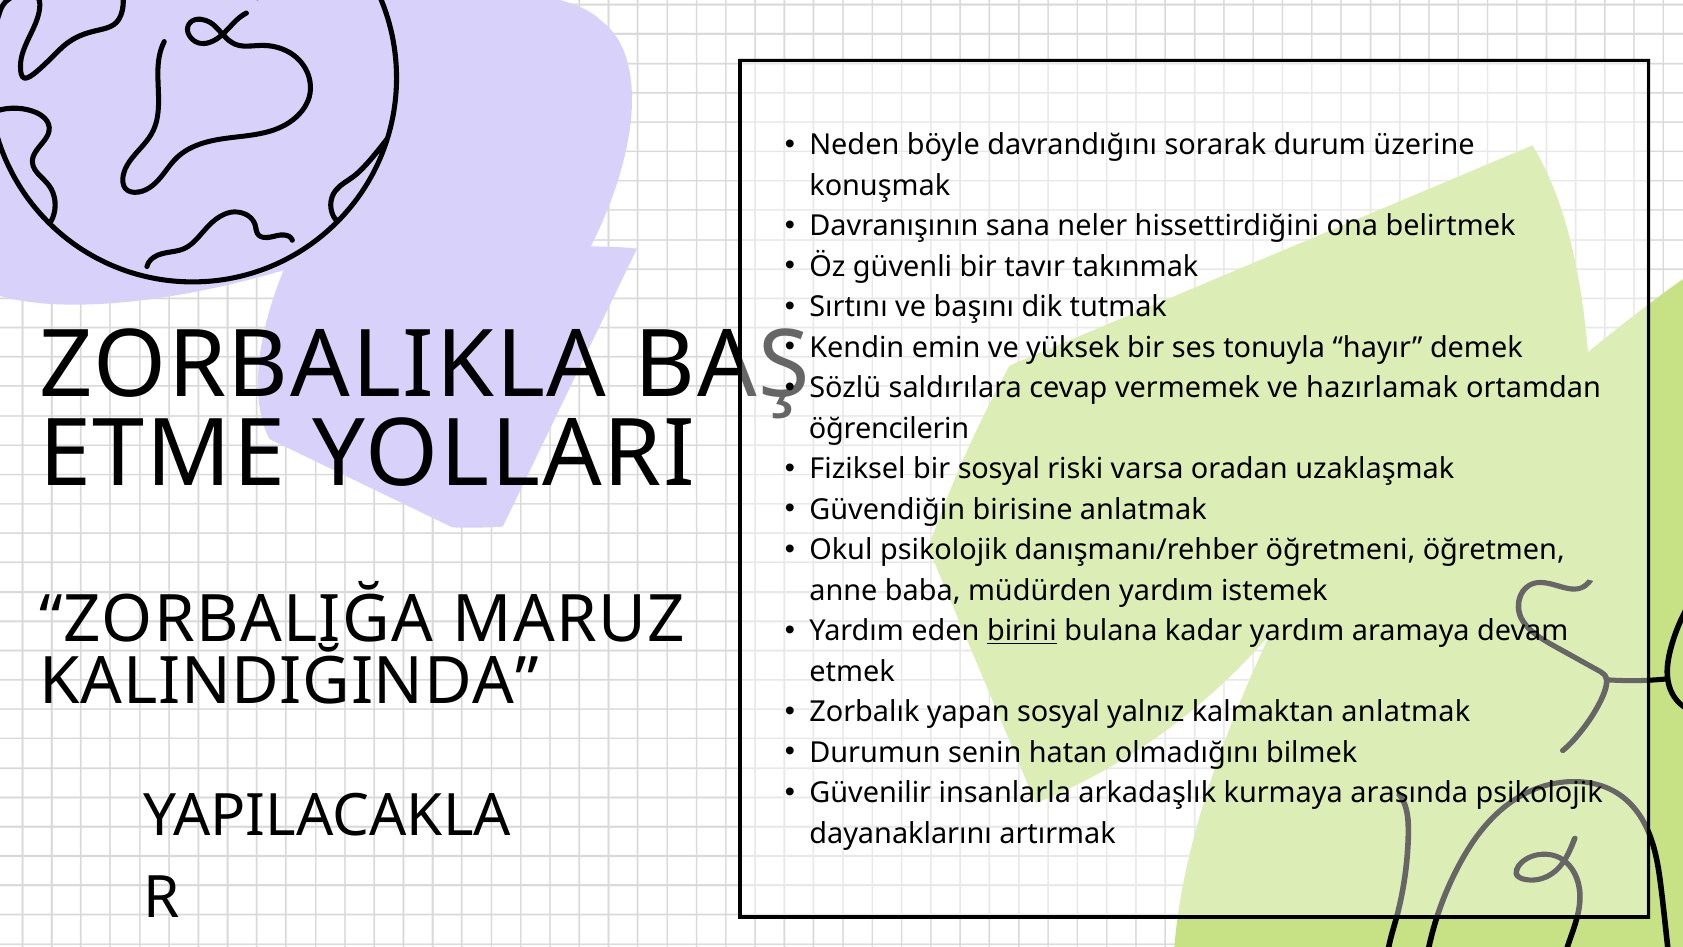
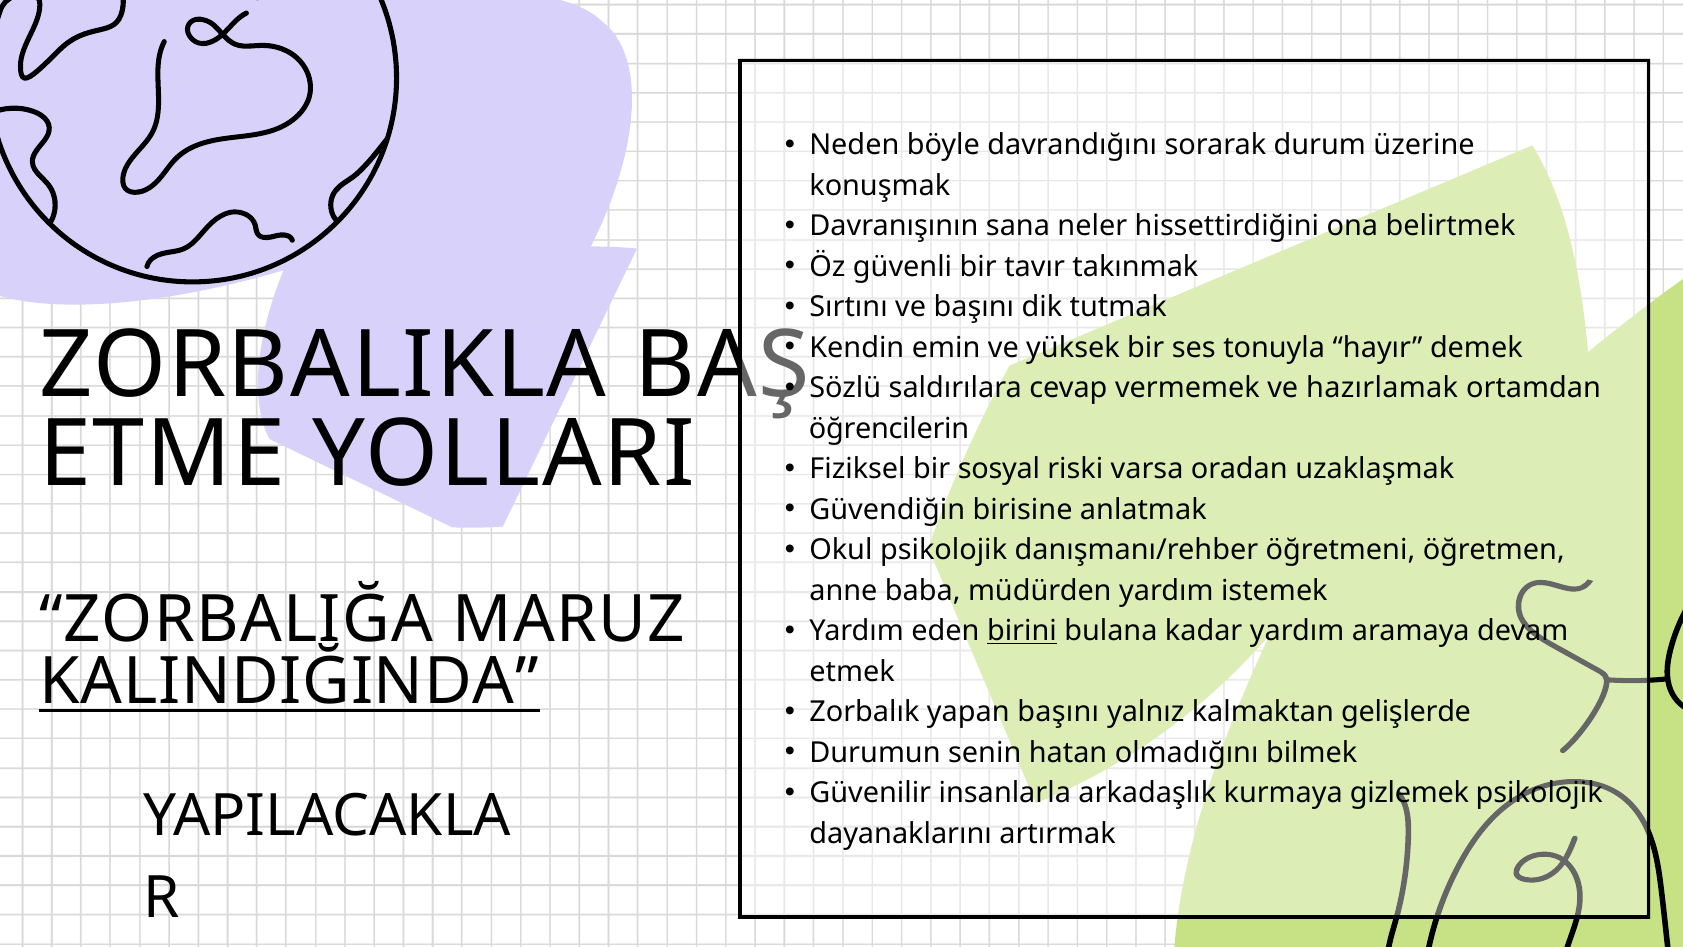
KALINDIĞINDA underline: none -> present
yapan sosyal: sosyal -> başını
kalmaktan anlatmak: anlatmak -> gelişlerde
arasında: arasında -> gizlemek
